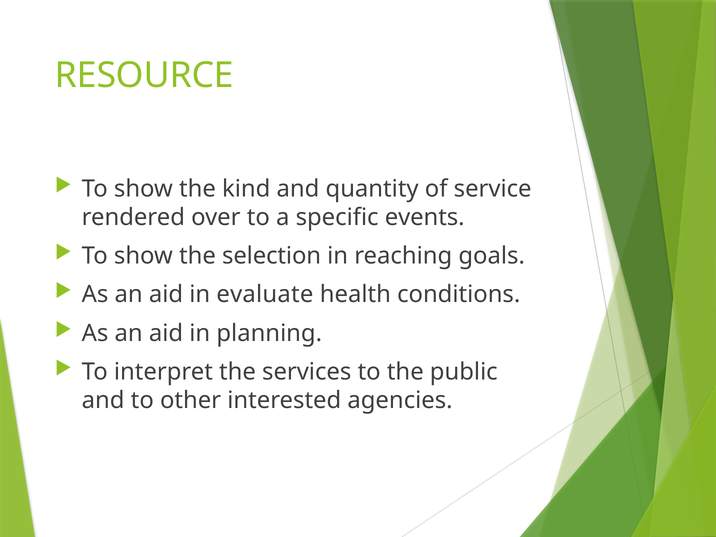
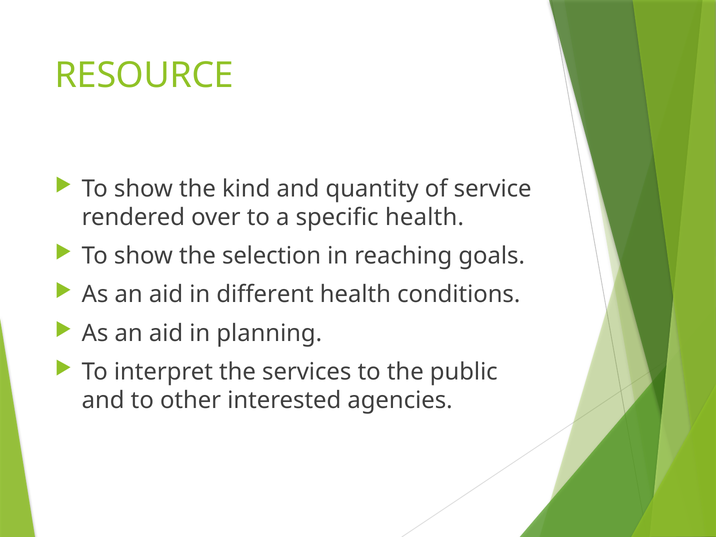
specific events: events -> health
evaluate: evaluate -> different
